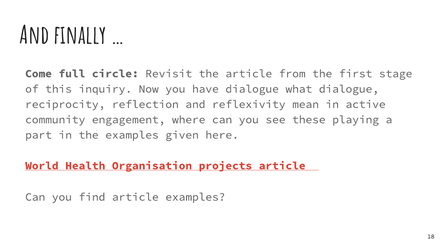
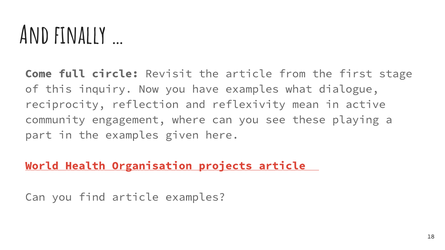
have dialogue: dialogue -> examples
